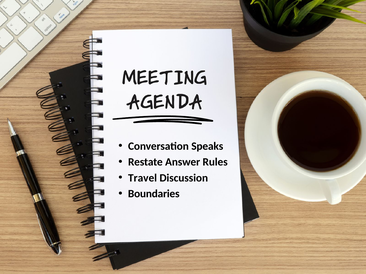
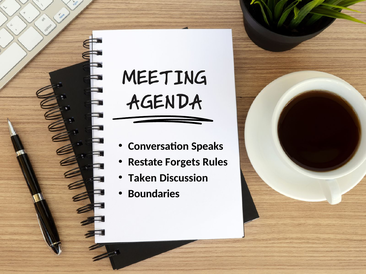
Answer: Answer -> Forgets
Travel: Travel -> Taken
